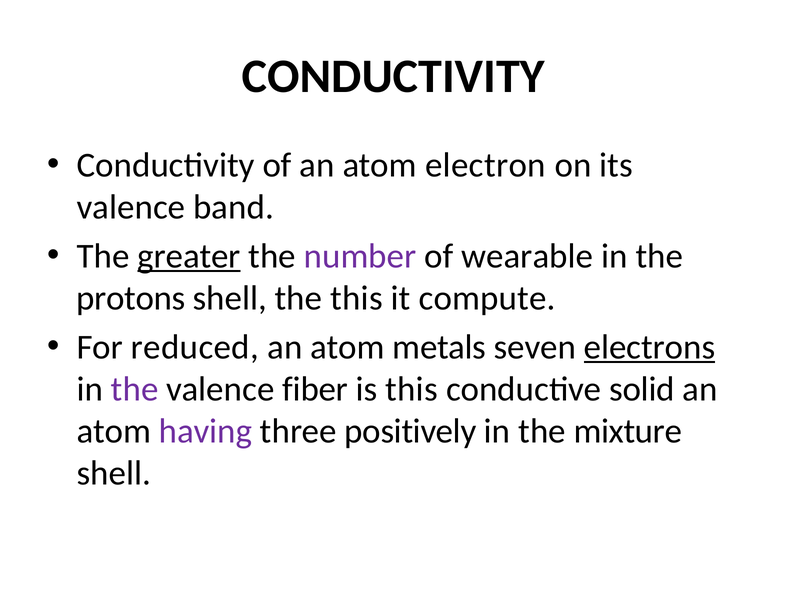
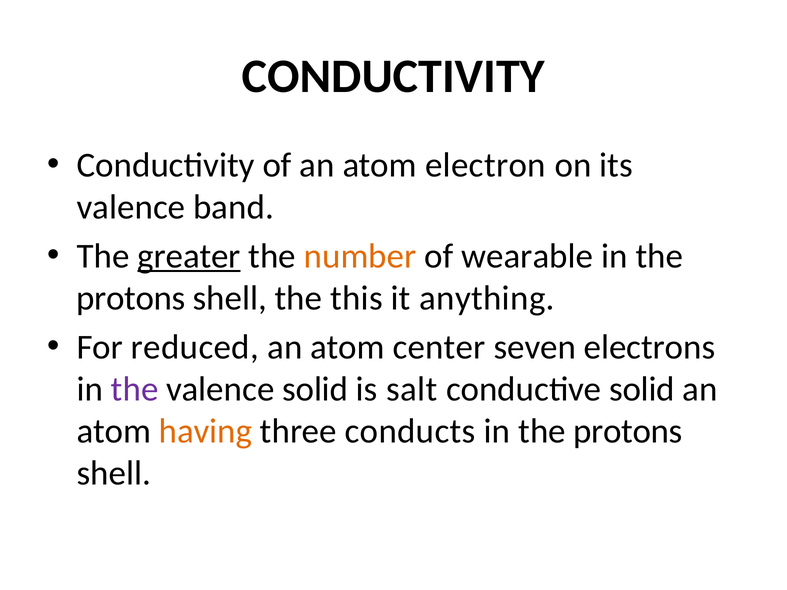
number colour: purple -> orange
compute: compute -> anything
metals: metals -> center
electrons underline: present -> none
valence fiber: fiber -> solid
is this: this -> salt
having colour: purple -> orange
positively: positively -> conducts
mixture at (628, 431): mixture -> protons
